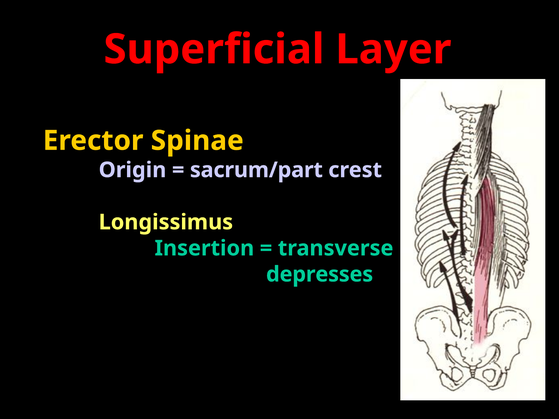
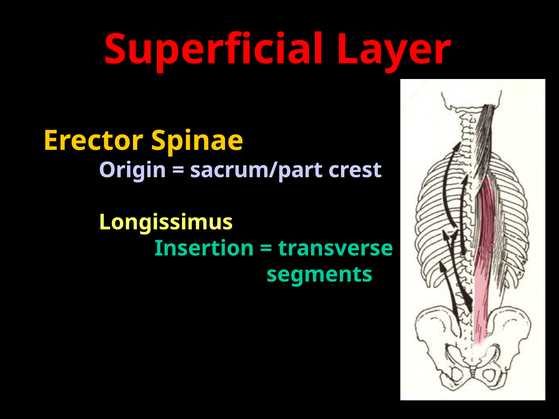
depresses: depresses -> segments
